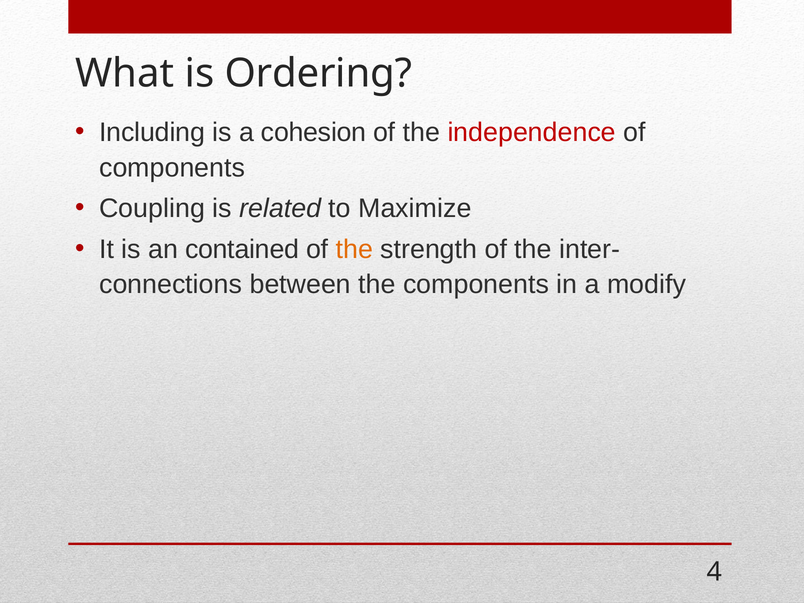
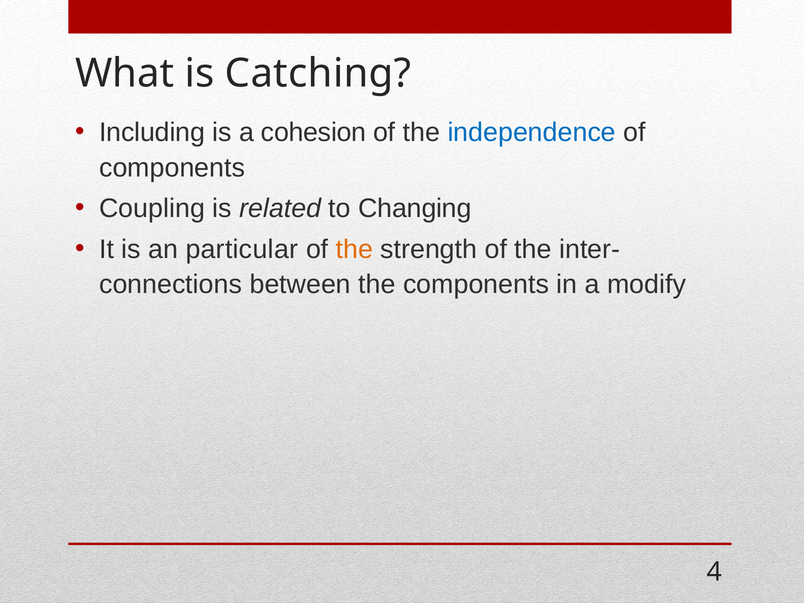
Ordering: Ordering -> Catching
independence colour: red -> blue
Maximize: Maximize -> Changing
contained: contained -> particular
